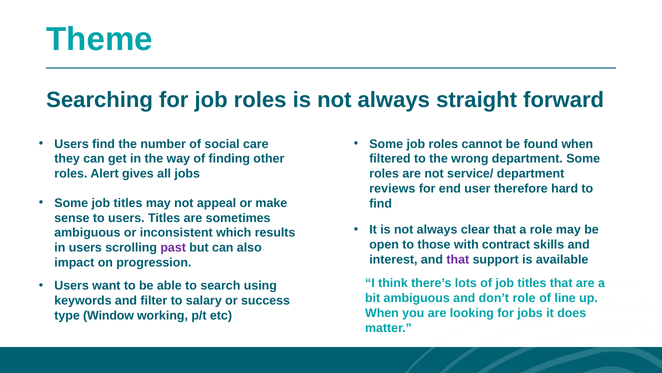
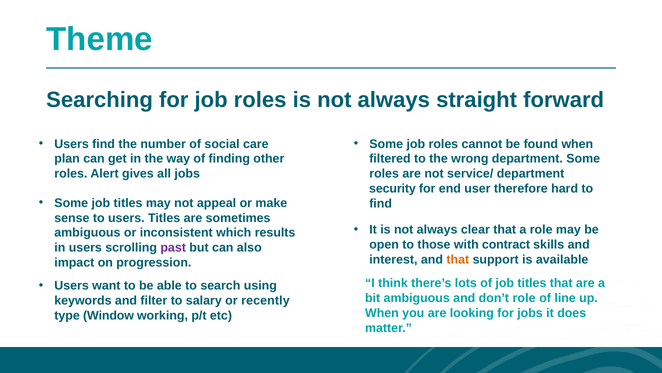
they: they -> plan
reviews: reviews -> security
that at (458, 259) colour: purple -> orange
success: success -> recently
